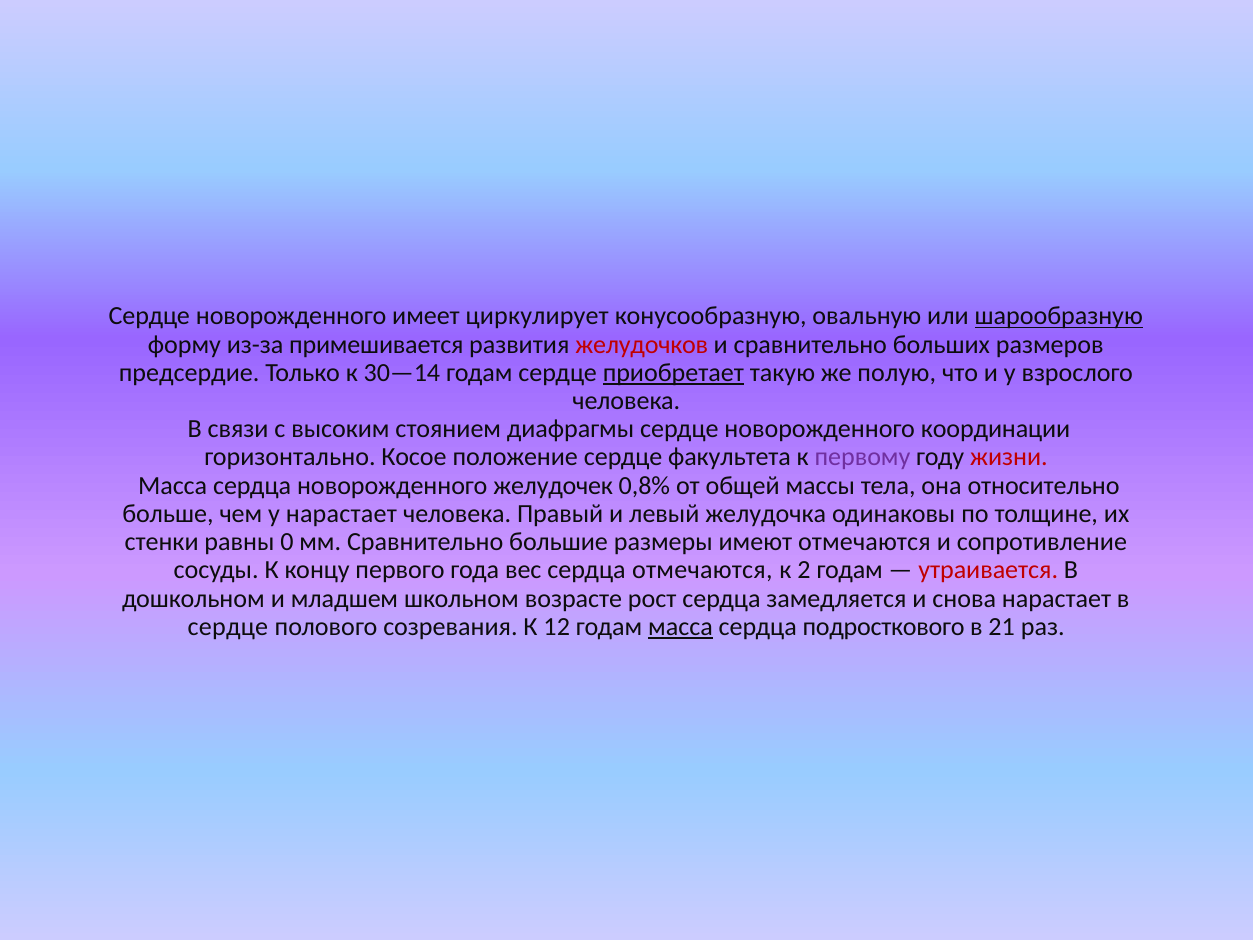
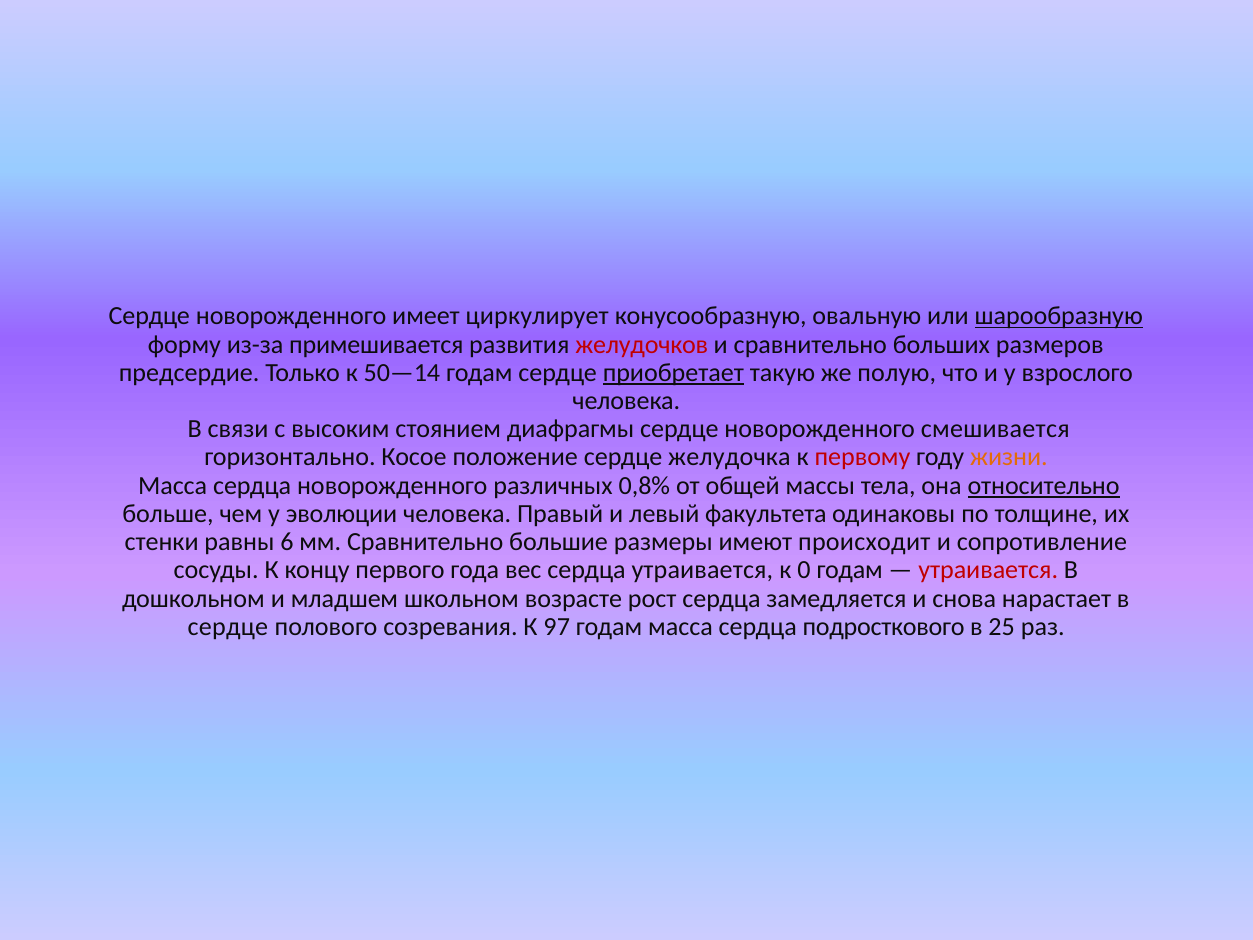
30—14: 30—14 -> 50—14
координации: координации -> смешивается
факультета: факультета -> желудочка
первому colour: purple -> red
жизни colour: red -> orange
желудочек: желудочек -> различных
относительно underline: none -> present
у нарастает: нарастает -> эволюции
желудочка: желудочка -> факультета
0: 0 -> 6
имеют отмечаются: отмечаются -> происходит
сердца отмечаются: отмечаются -> утраивается
2: 2 -> 0
12: 12 -> 97
масса at (681, 627) underline: present -> none
21: 21 -> 25
